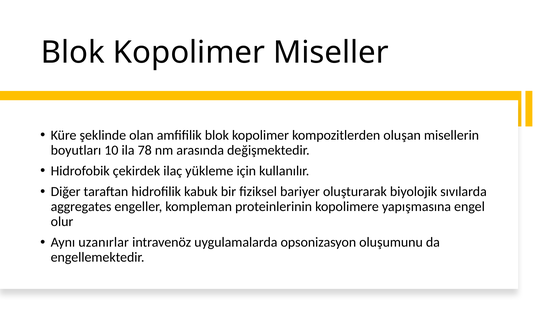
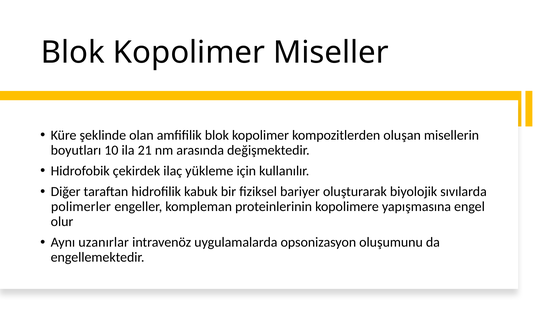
78: 78 -> 21
aggregates: aggregates -> polimerler
